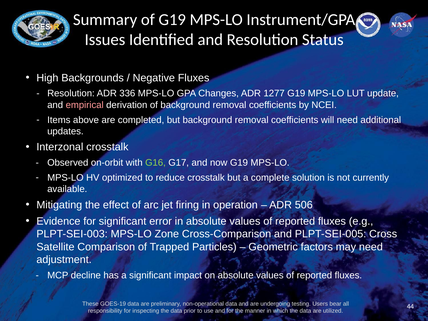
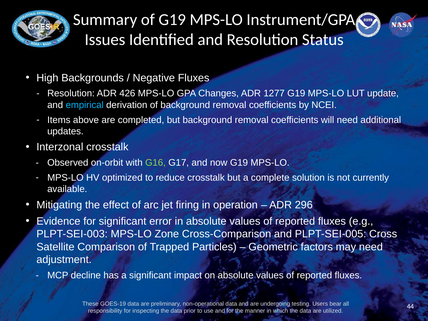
336: 336 -> 426
empirical colour: pink -> light blue
506: 506 -> 296
